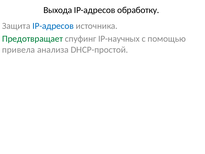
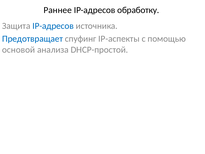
Выхода: Выхода -> Раннее
Предотвращает colour: green -> blue
IP-научных: IP-научных -> IP-аспекты
привела: привела -> основой
